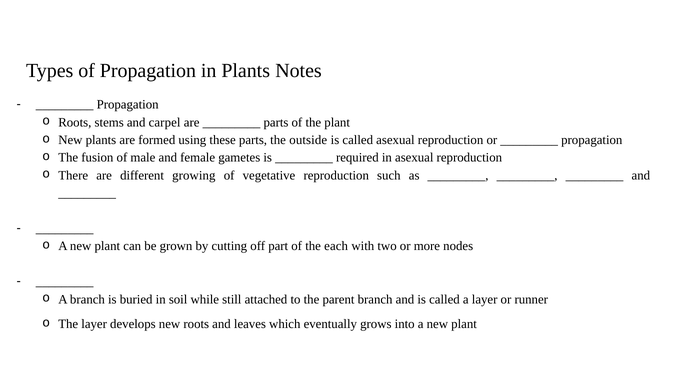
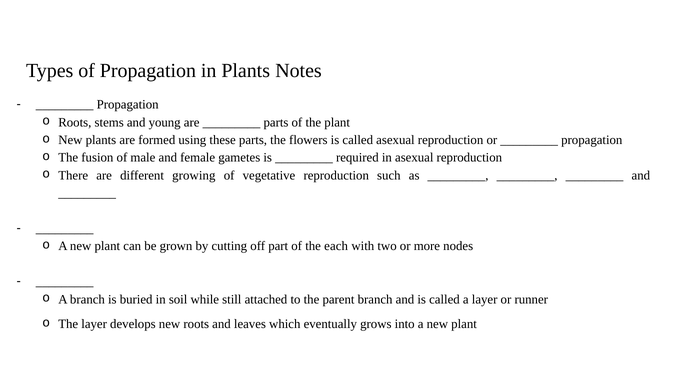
carpel: carpel -> young
outside: outside -> flowers
